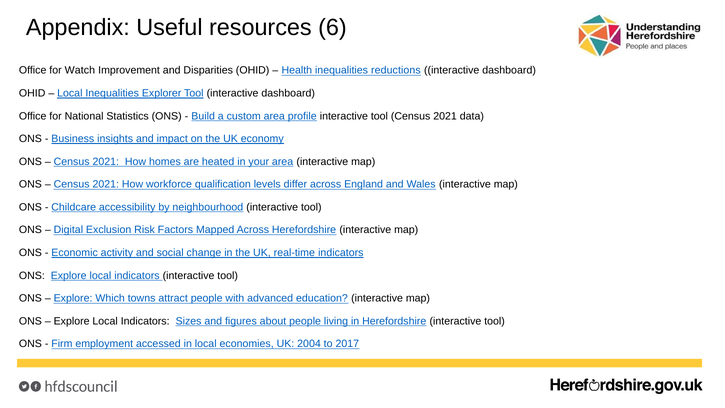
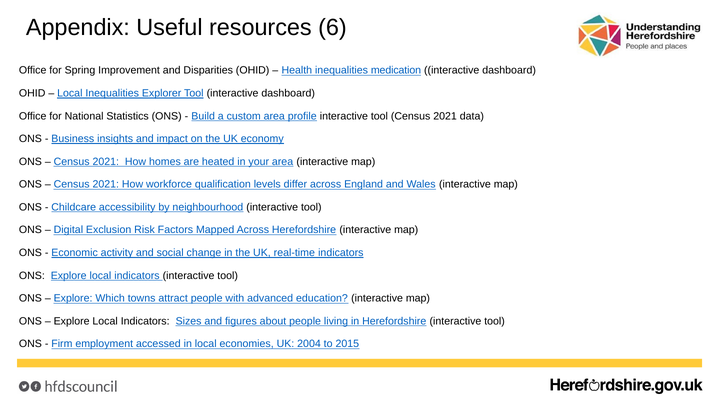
Watch: Watch -> Spring
reductions: reductions -> medication
2017: 2017 -> 2015
